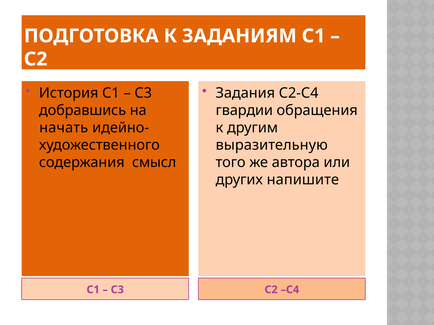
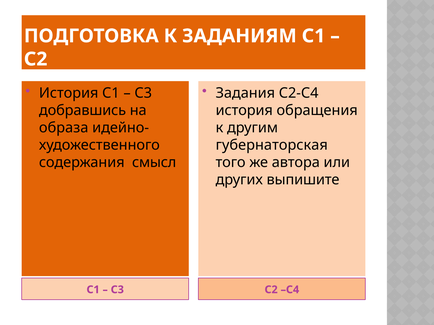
гвардии at (244, 110): гвардии -> история
начать: начать -> образа
выразительную: выразительную -> губернаторская
напишите: напишите -> выпишите
